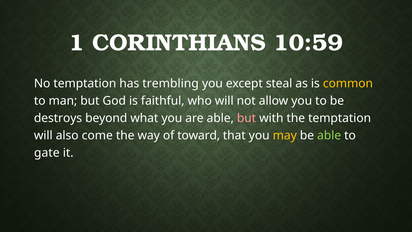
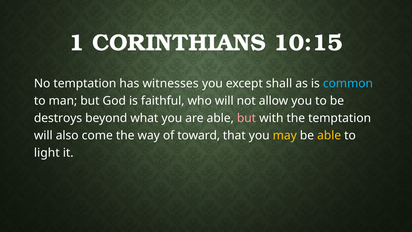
10:59: 10:59 -> 10:15
trembling: trembling -> witnesses
steal: steal -> shall
common colour: yellow -> light blue
able at (329, 135) colour: light green -> yellow
gate: gate -> light
